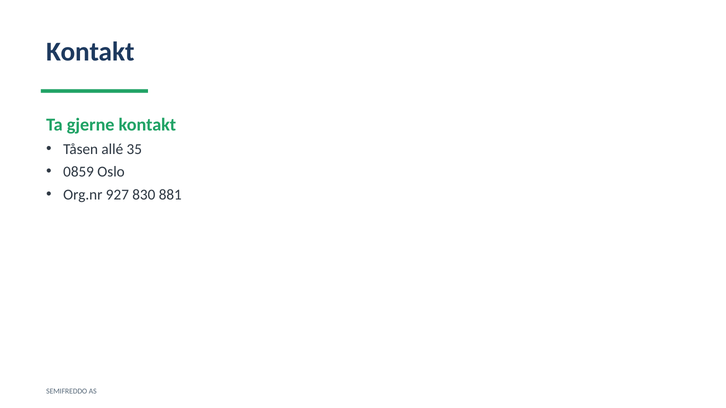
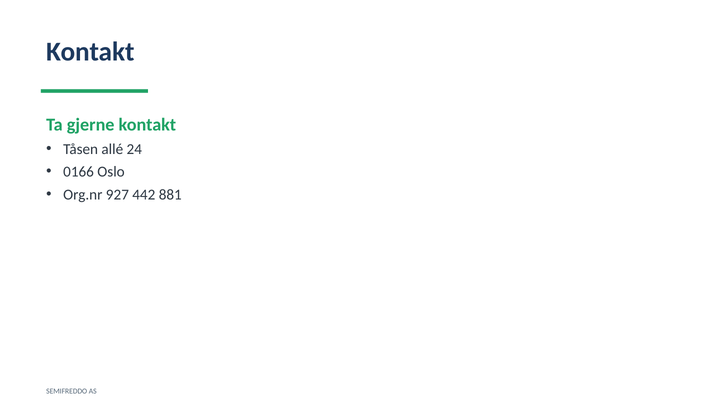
35: 35 -> 24
0859: 0859 -> 0166
830: 830 -> 442
